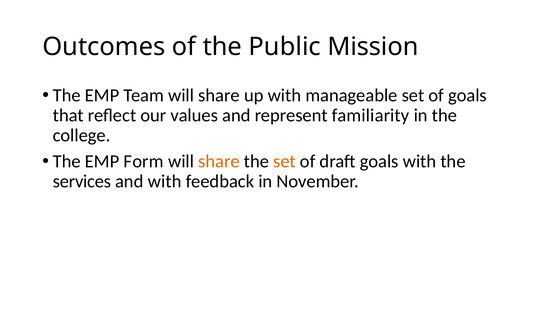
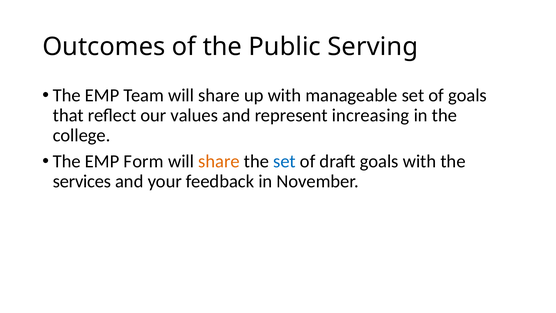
Mission: Mission -> Serving
familiarity: familiarity -> increasing
set at (285, 161) colour: orange -> blue
and with: with -> your
